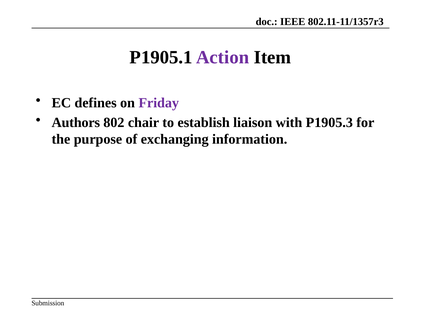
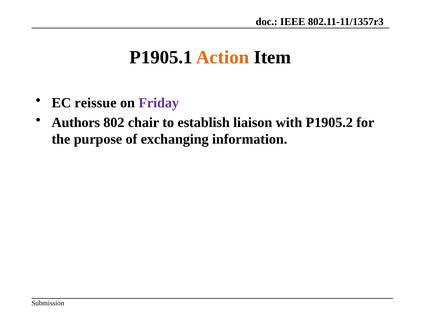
Action colour: purple -> orange
defines: defines -> reissue
P1905.3: P1905.3 -> P1905.2
